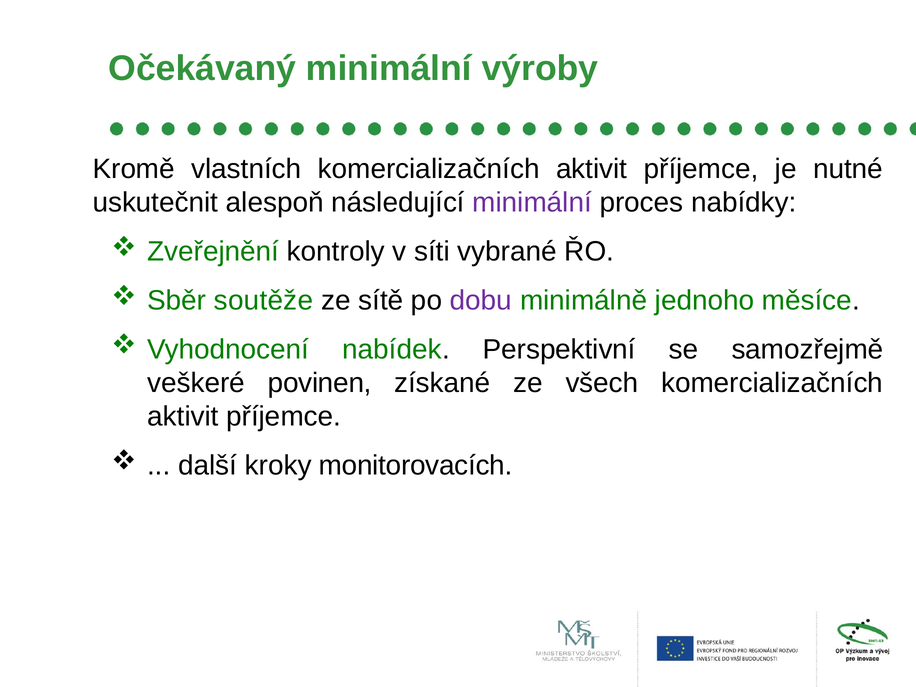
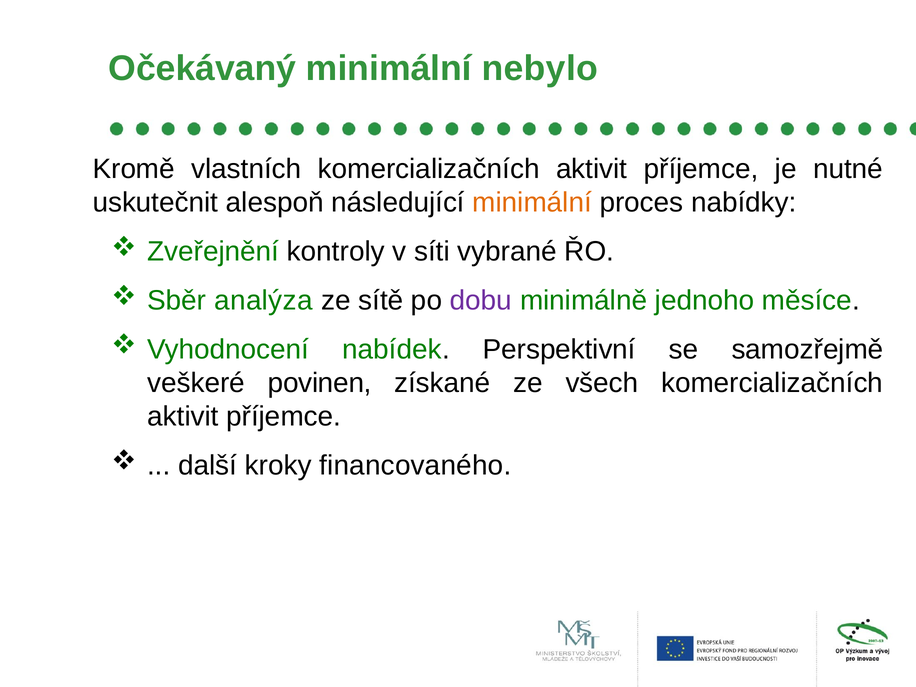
výroby: výroby -> nebylo
minimální at (532, 203) colour: purple -> orange
soutěže: soutěže -> analýza
monitorovacích: monitorovacích -> financovaného
